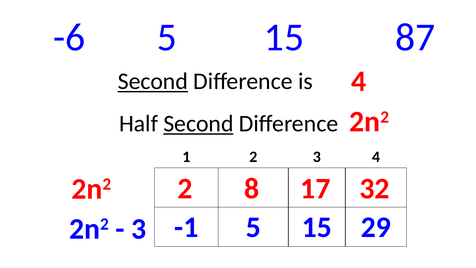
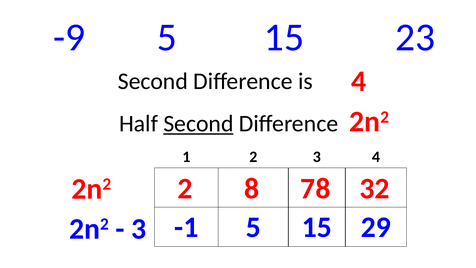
-6: -6 -> -9
87: 87 -> 23
Second at (153, 81) underline: present -> none
17: 17 -> 78
